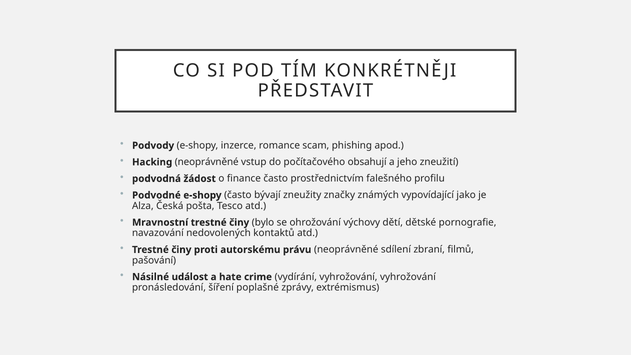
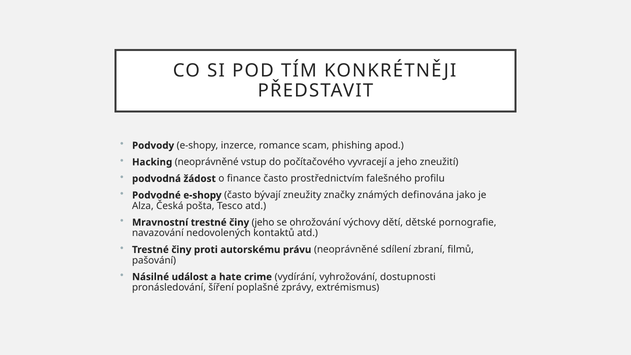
obsahují: obsahují -> vyvracejí
vypovídající: vypovídající -> definována
činy bylo: bylo -> jeho
vyhrožování vyhrožování: vyhrožování -> dostupnosti
